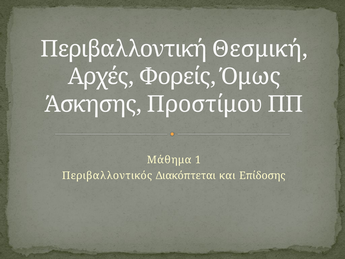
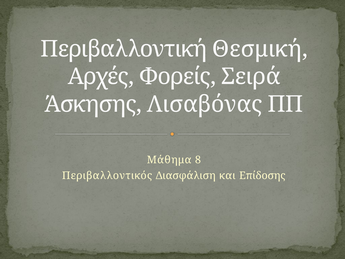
Όμως: Όμως -> Σειρά
Προστίμου: Προστίμου -> Λισαβόνας
1: 1 -> 8
Διακόπτεται: Διακόπτεται -> Διασφάλιση
